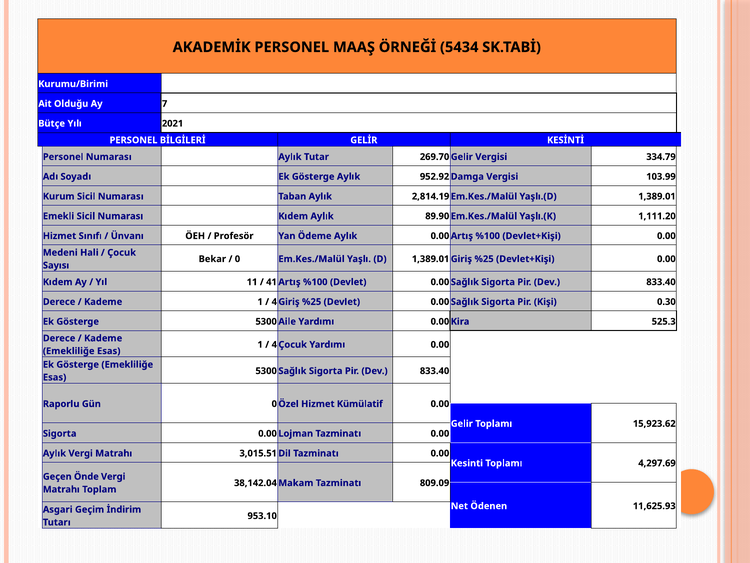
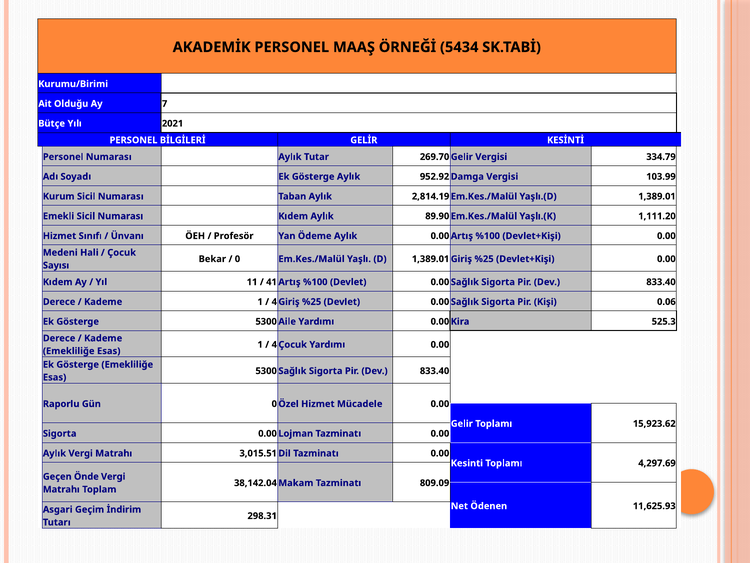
0.30: 0.30 -> 0.06
Kümülatif: Kümülatif -> Mücadele
953.10: 953.10 -> 298.31
